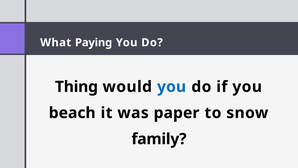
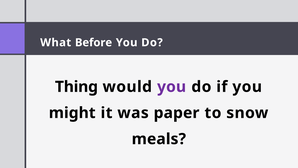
Paying: Paying -> Before
you at (172, 87) colour: blue -> purple
beach: beach -> might
family: family -> meals
